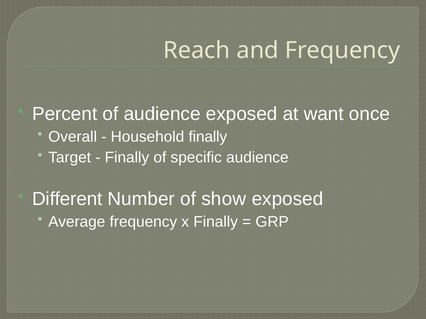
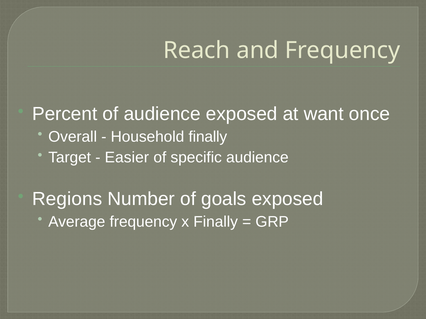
Finally at (127, 158): Finally -> Easier
Different: Different -> Regions
show: show -> goals
